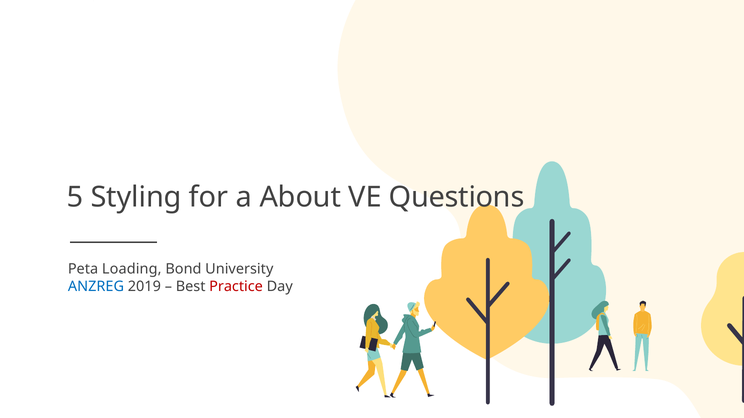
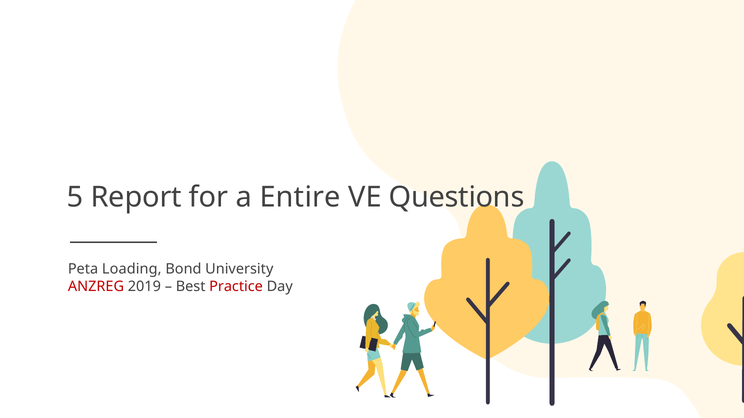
Styling: Styling -> Report
About: About -> Entire
ANZREG colour: blue -> red
